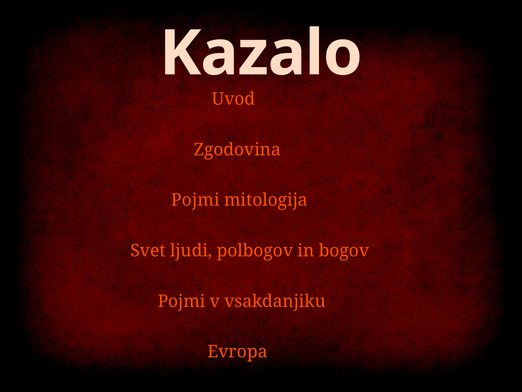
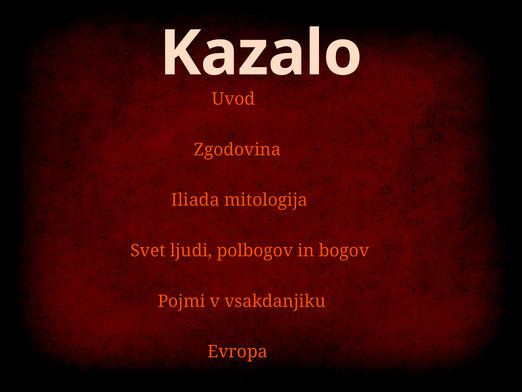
Pojmi at (195, 200): Pojmi -> Iliada
